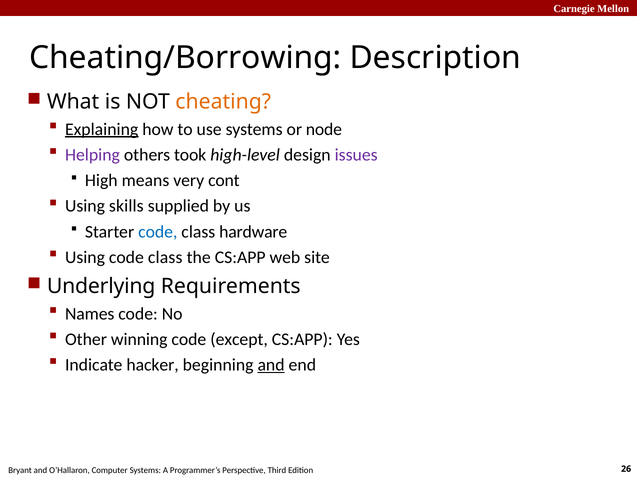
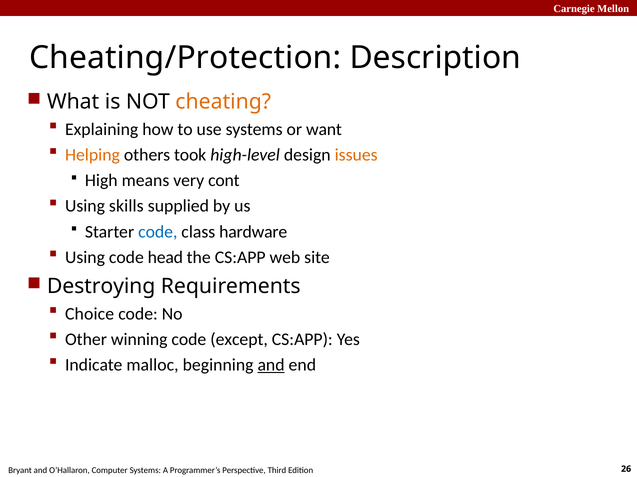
Cheating/Borrowing: Cheating/Borrowing -> Cheating/Protection
Explaining underline: present -> none
node: node -> want
Helping colour: purple -> orange
issues colour: purple -> orange
Using code class: class -> head
Underlying: Underlying -> Destroying
Names: Names -> Choice
hacker: hacker -> malloc
